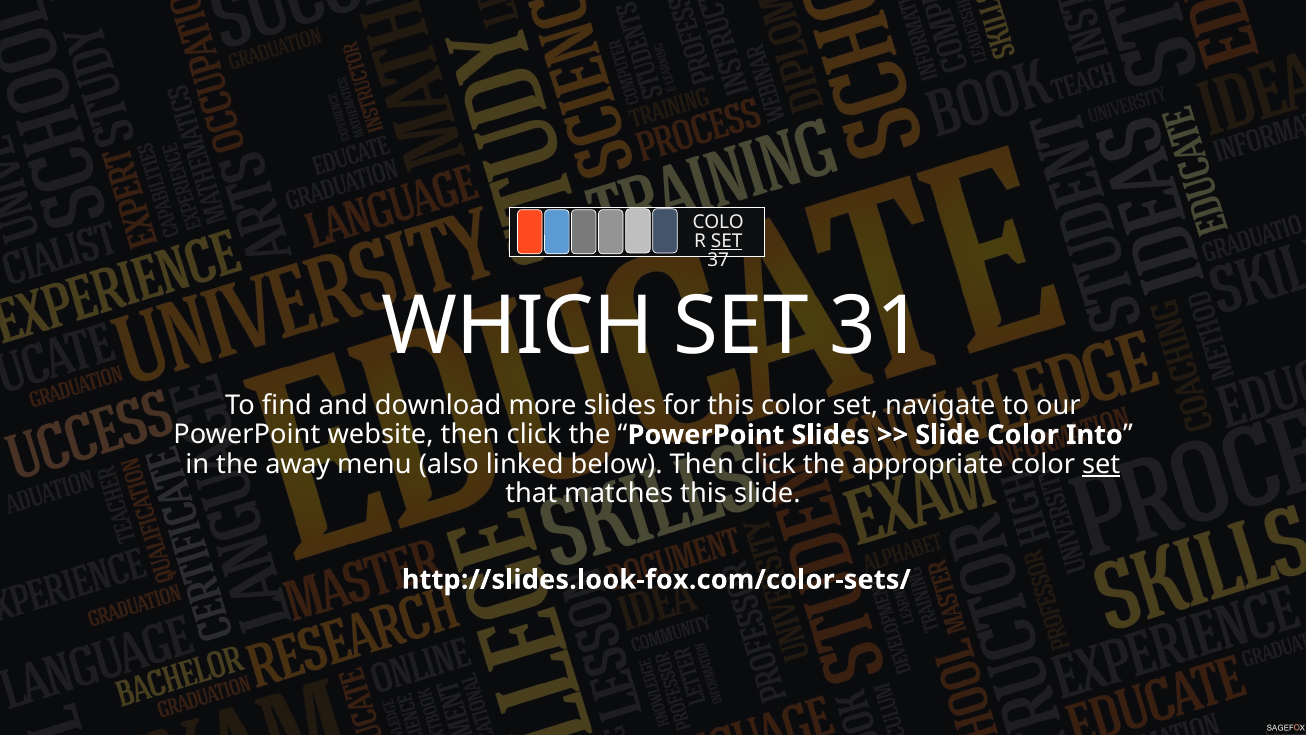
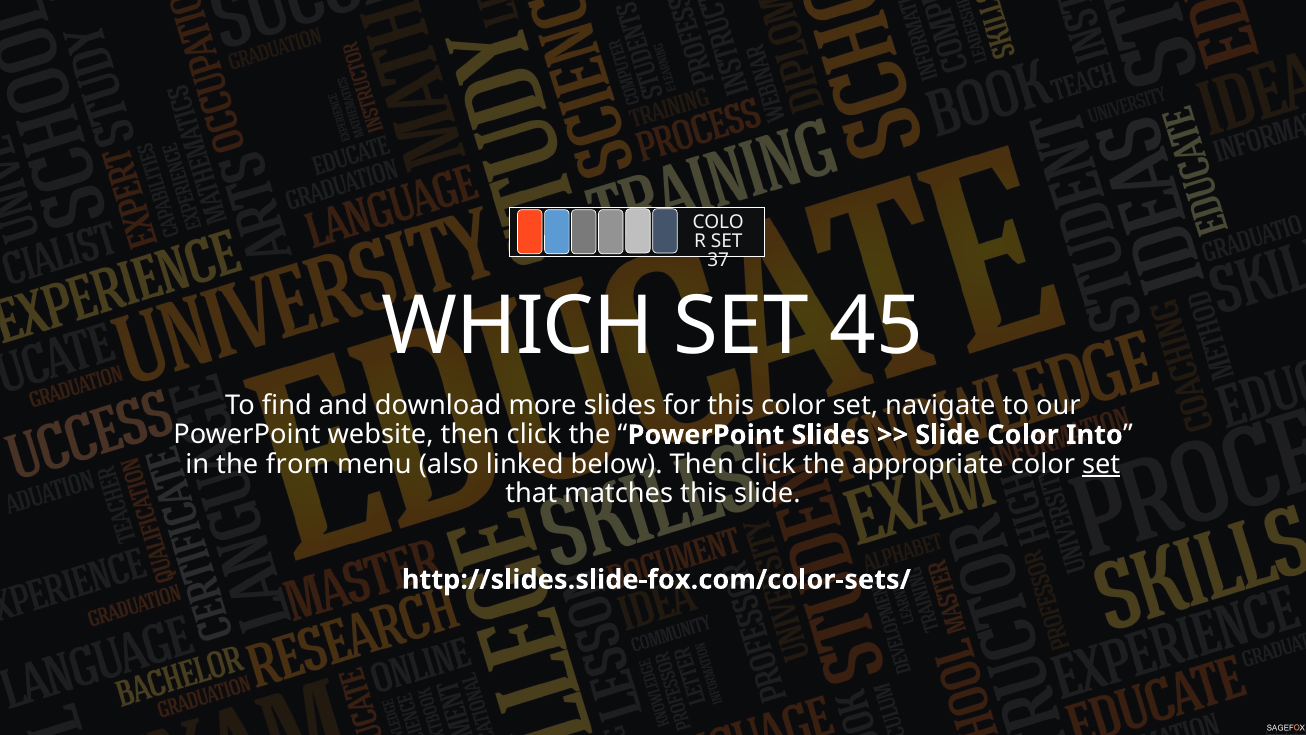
SET at (727, 242) underline: present -> none
31: 31 -> 45
away: away -> from
http://slides.look-fox.com/color-sets/: http://slides.look-fox.com/color-sets/ -> http://slides.slide-fox.com/color-sets/
